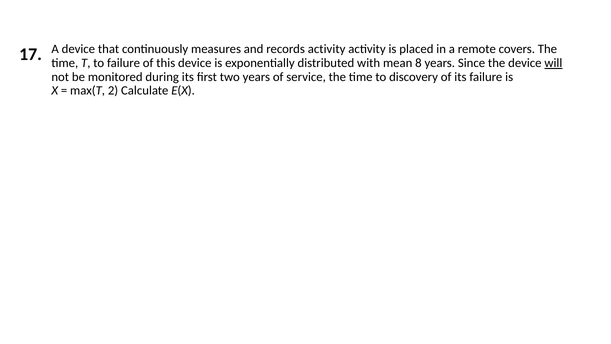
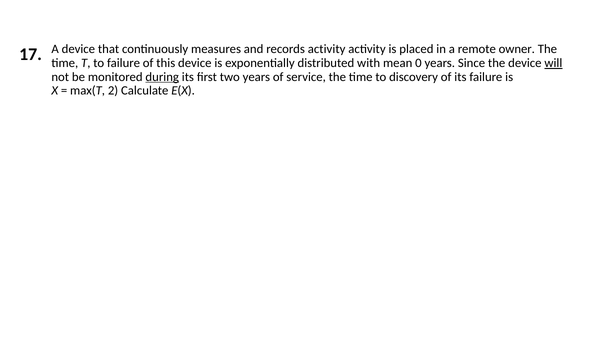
covers: covers -> owner
8: 8 -> 0
during underline: none -> present
